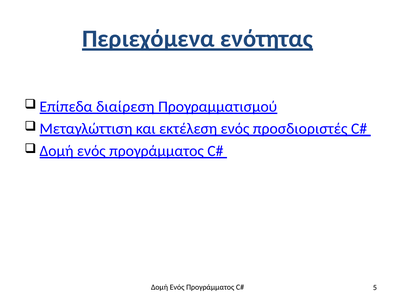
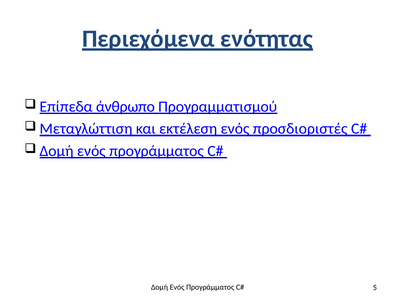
διαίρεση: διαίρεση -> άνθρωπο
